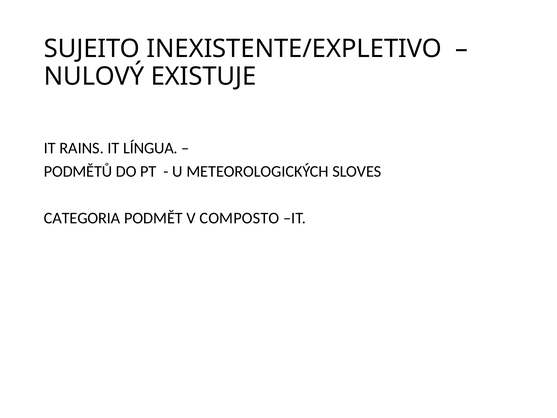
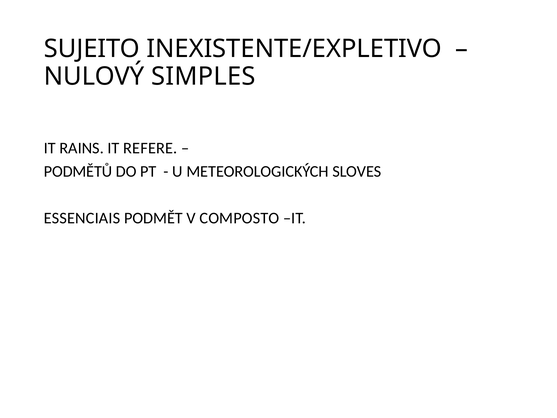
EXISTUJE: EXISTUJE -> SIMPLES
LÍNGUA: LÍNGUA -> REFERE
CATEGORIA: CATEGORIA -> ESSENCIAIS
